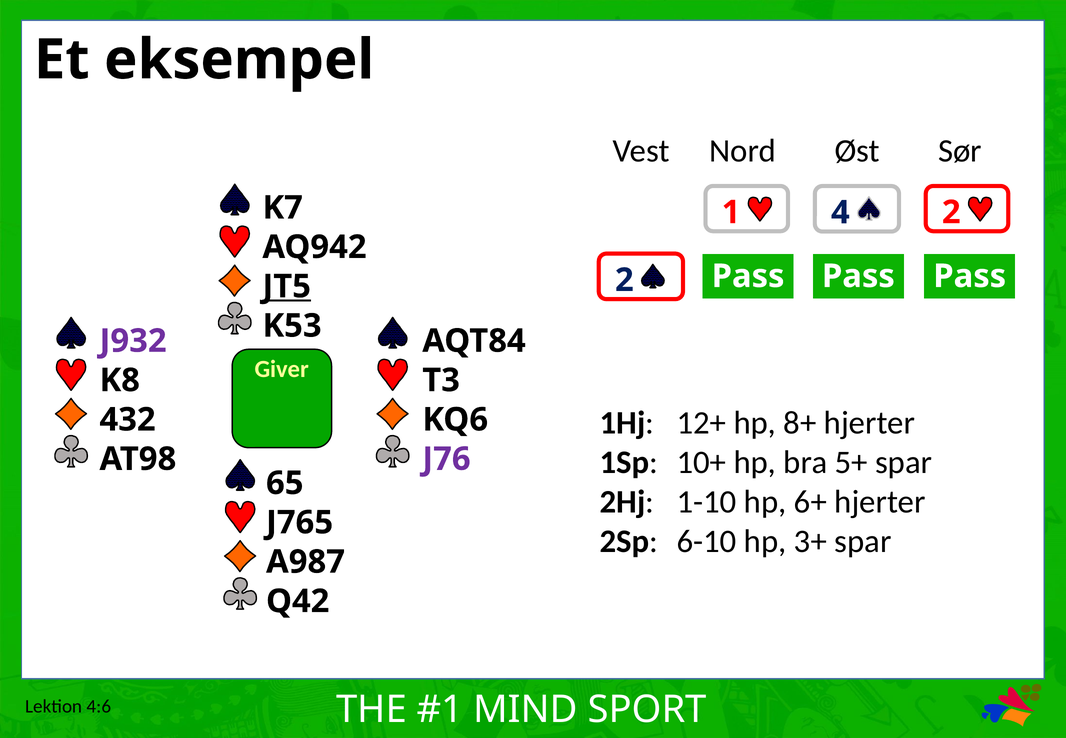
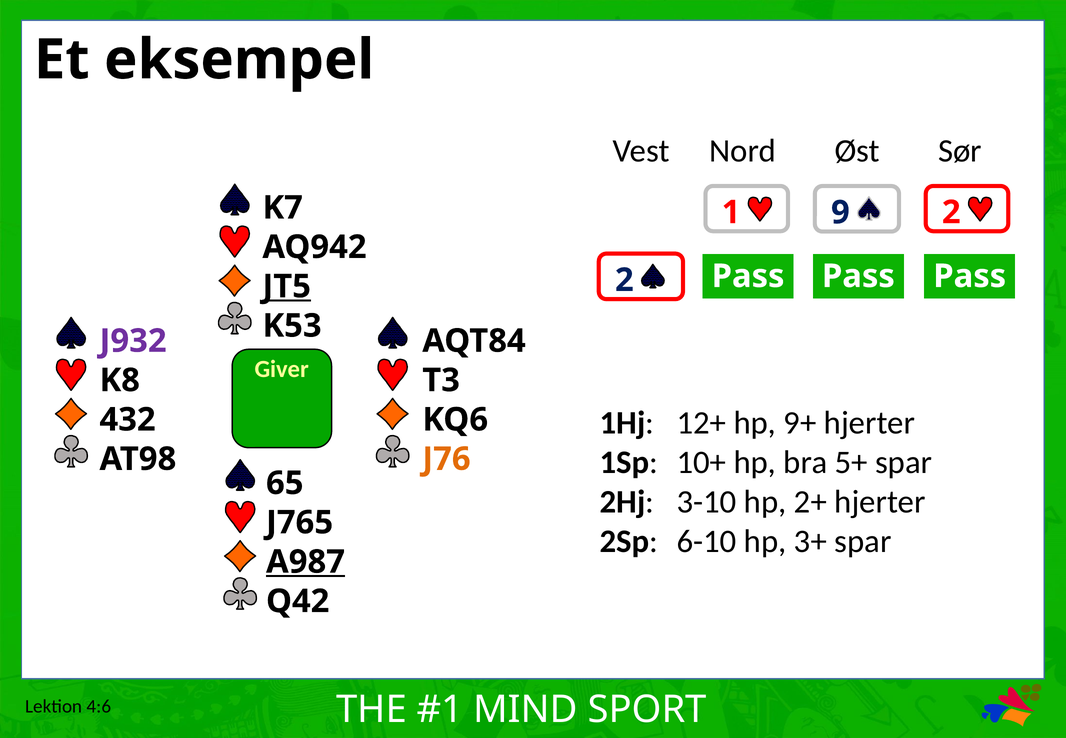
4: 4 -> 9
8+: 8+ -> 9+
J76 colour: purple -> orange
1-10: 1-10 -> 3-10
6+: 6+ -> 2+
A987 underline: none -> present
